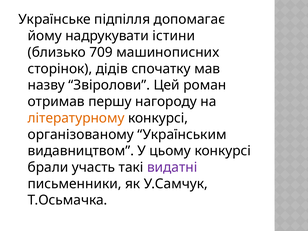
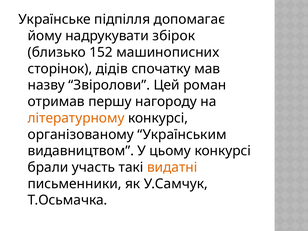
істини: істини -> збірок
709: 709 -> 152
видатні colour: purple -> orange
